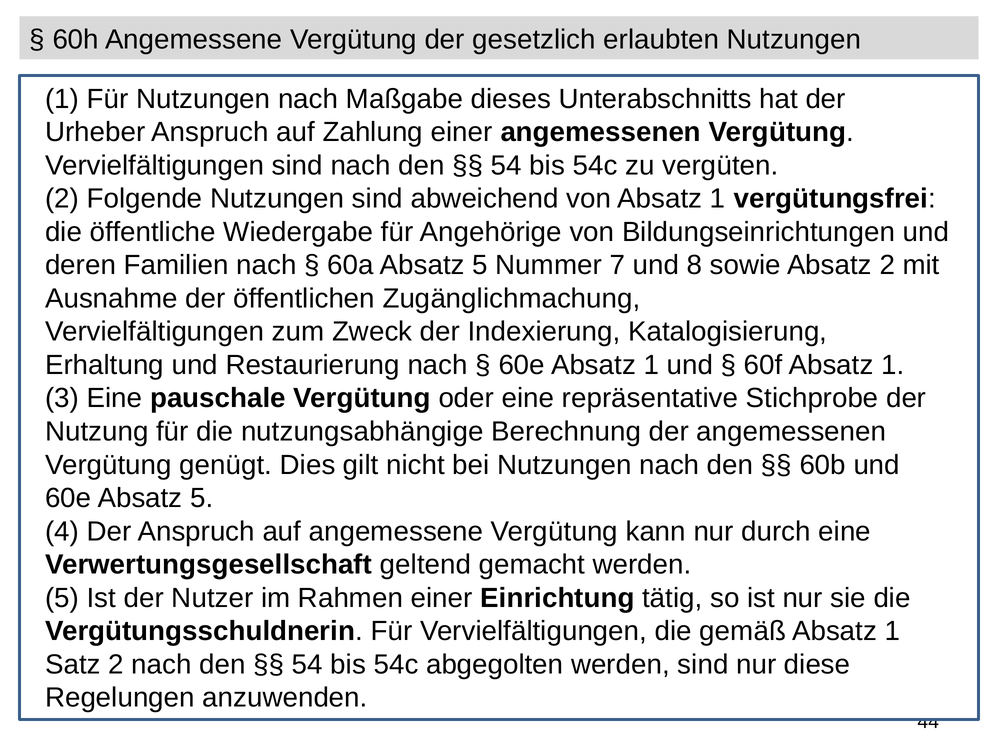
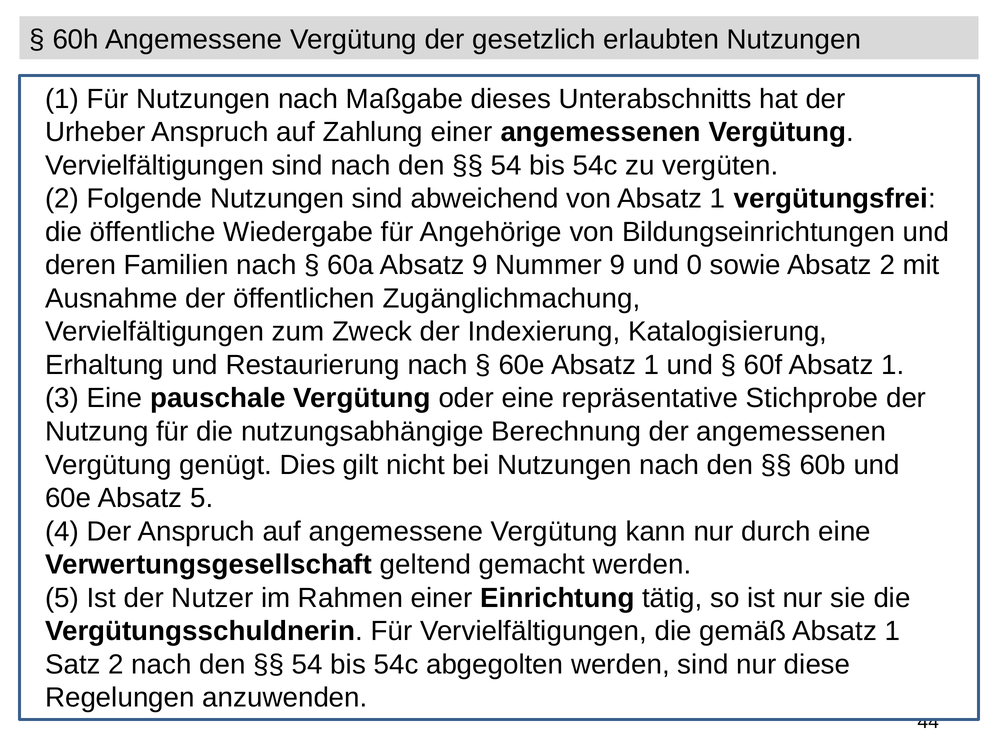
60a Absatz 5: 5 -> 9
Nummer 7: 7 -> 9
8: 8 -> 0
